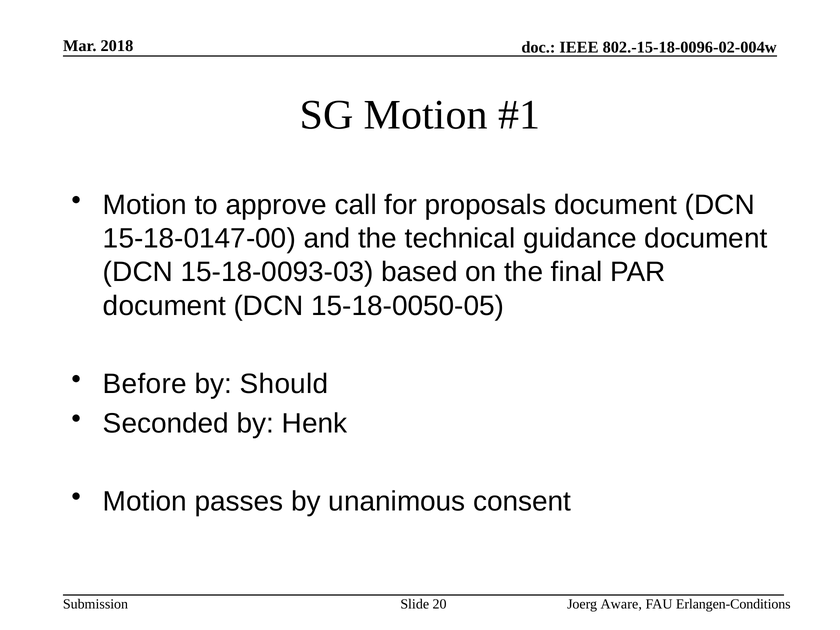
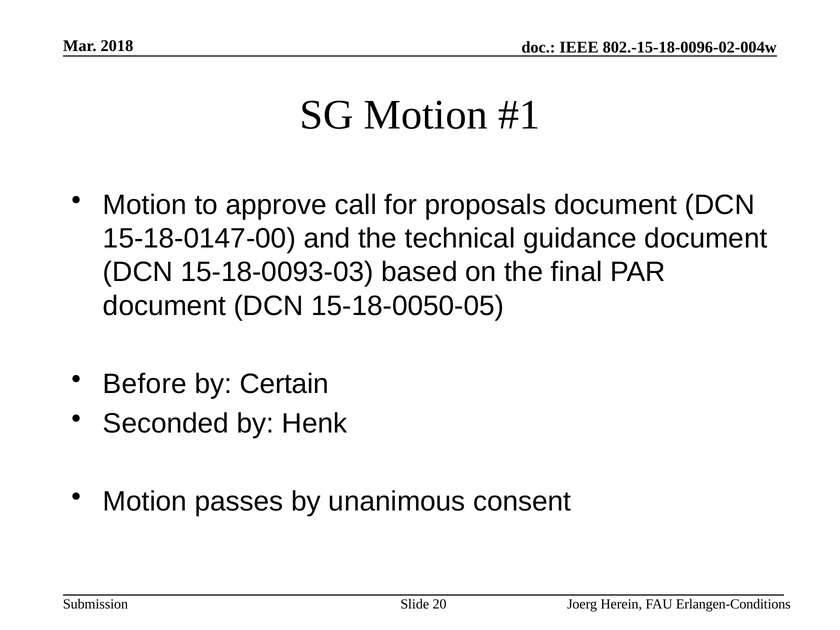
Should: Should -> Certain
Aware: Aware -> Herein
